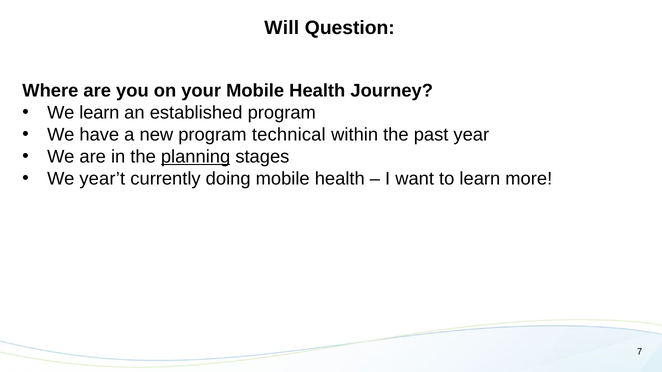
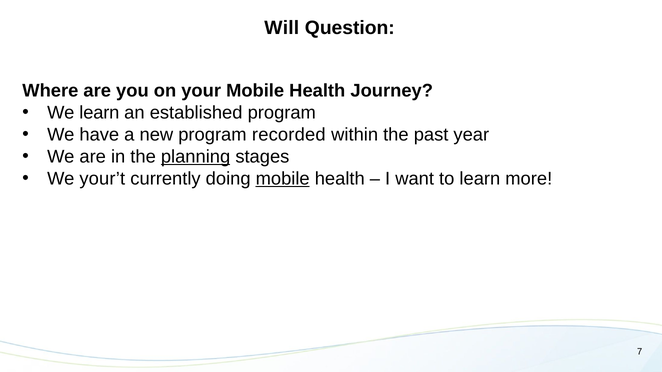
technical: technical -> recorded
year’t: year’t -> your’t
mobile at (283, 179) underline: none -> present
